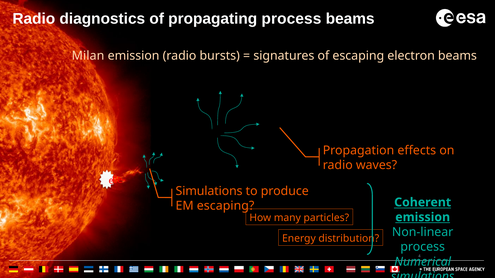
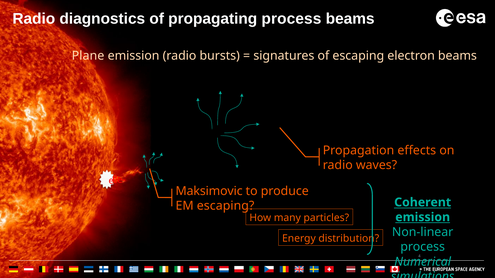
Milan: Milan -> Plane
Simulations at (209, 191): Simulations -> Maksimovic
